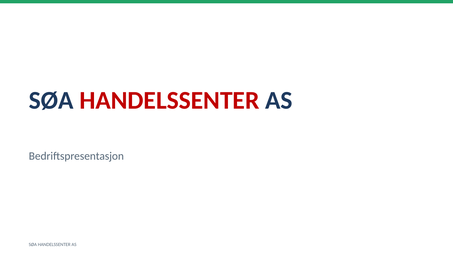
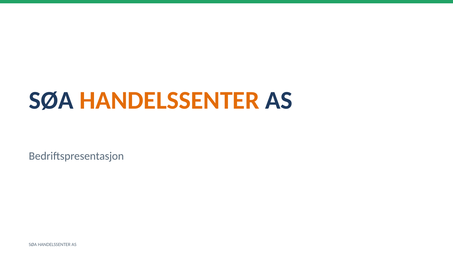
HANDELSSENTER at (169, 100) colour: red -> orange
